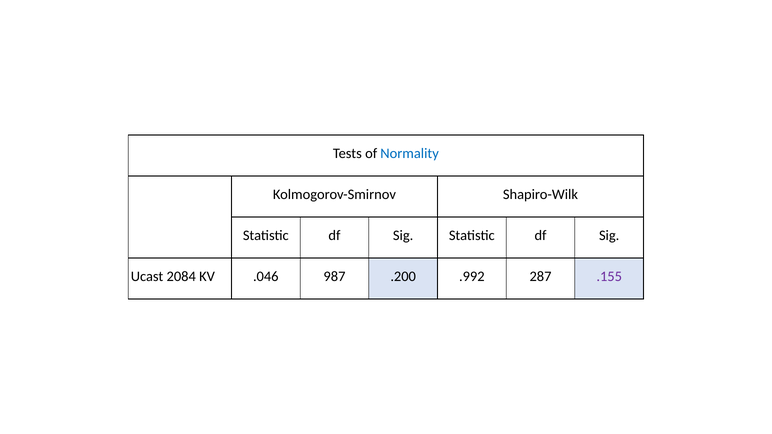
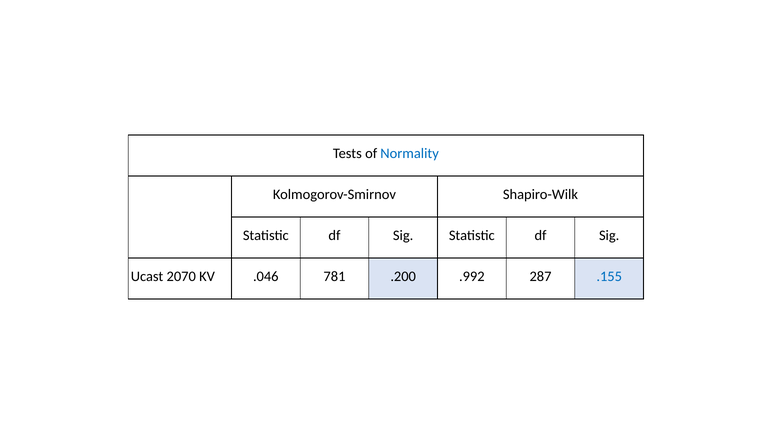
2084: 2084 -> 2070
987: 987 -> 781
.155 colour: purple -> blue
